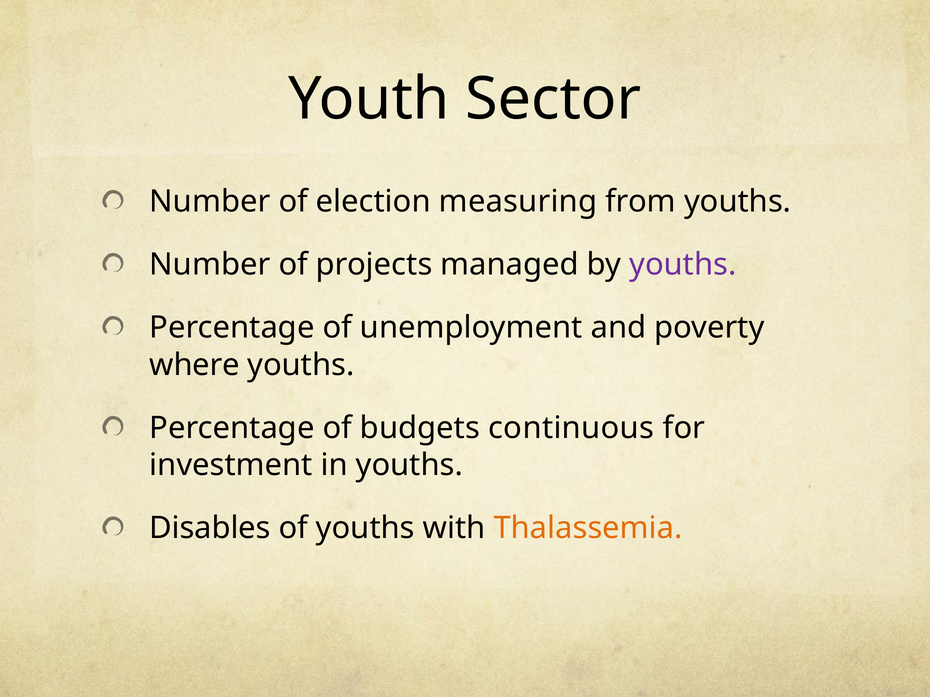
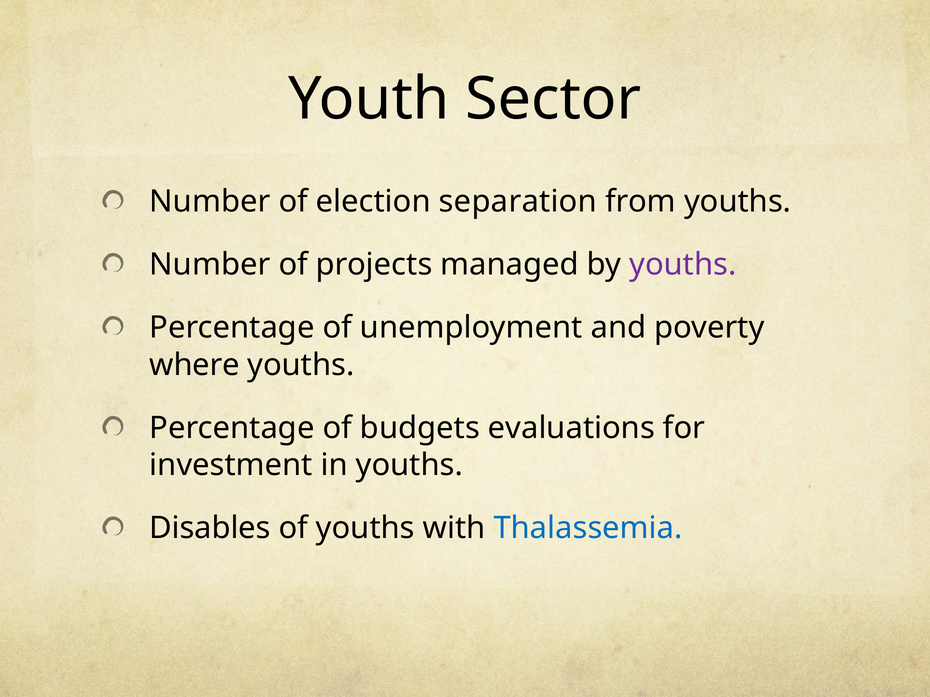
measuring: measuring -> separation
continuous: continuous -> evaluations
Thalassemia colour: orange -> blue
